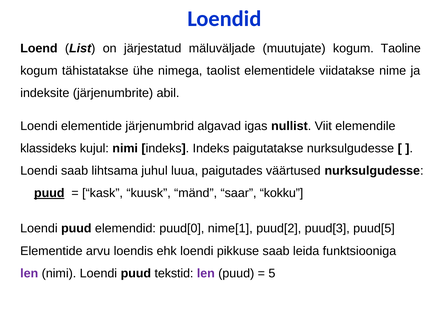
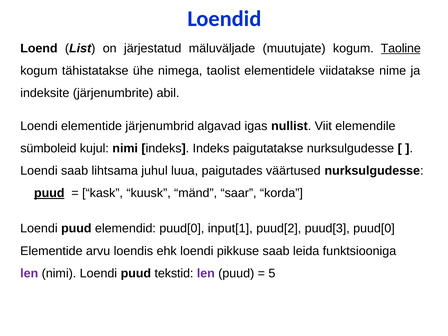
Taoline underline: none -> present
klassideks: klassideks -> sümboleid
kokku: kokku -> korda
nime[1: nime[1 -> input[1
puud[3 puud[5: puud[5 -> puud[0
